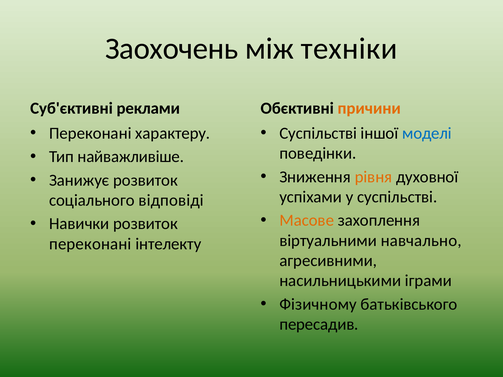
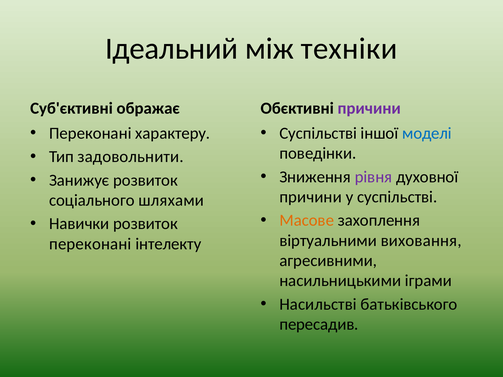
Заохочень: Заохочень -> Ідеальний
реклами: реклами -> ображає
причини at (369, 108) colour: orange -> purple
найважливіше: найважливіше -> задовольнити
рівня colour: orange -> purple
успіхами at (311, 197): успіхами -> причини
відповіді: відповіді -> шляхами
навчально: навчально -> виховання
Фізичному: Фізичному -> Насильстві
